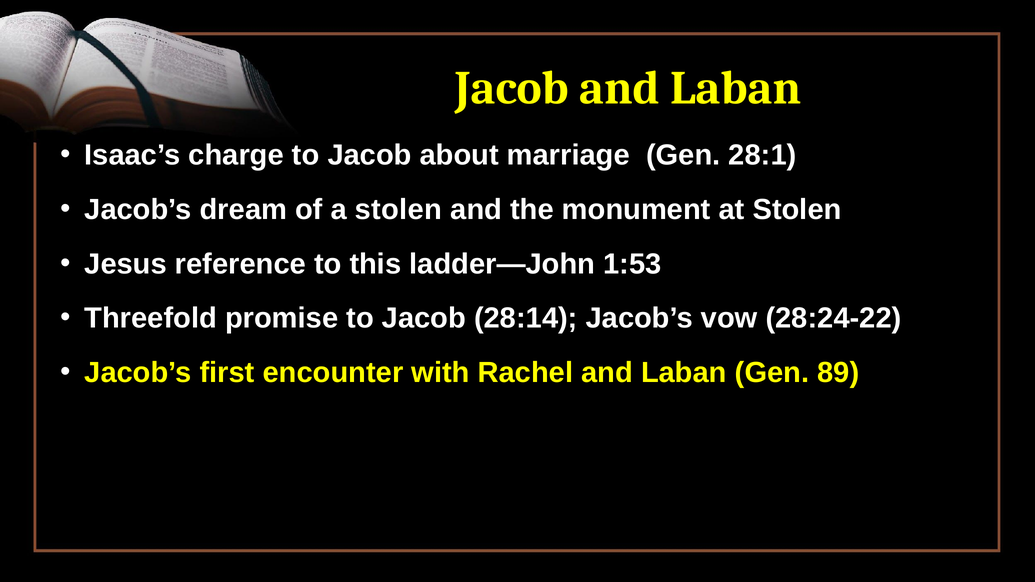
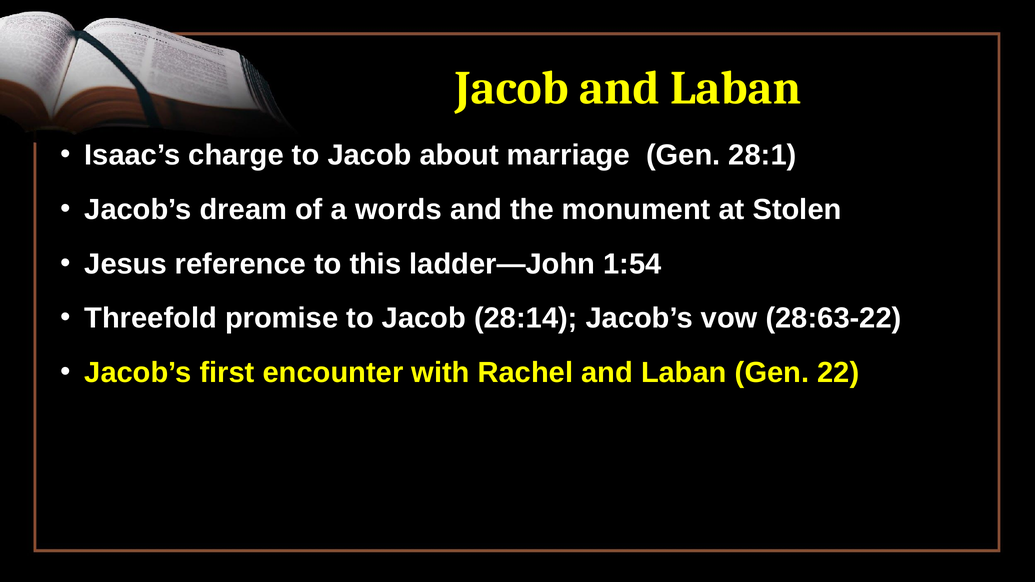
a stolen: stolen -> words
1:53: 1:53 -> 1:54
28:24-22: 28:24-22 -> 28:63-22
89: 89 -> 22
